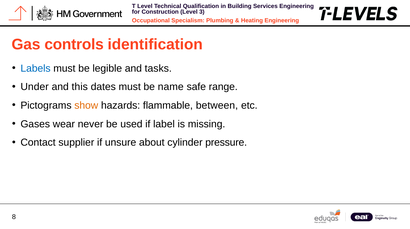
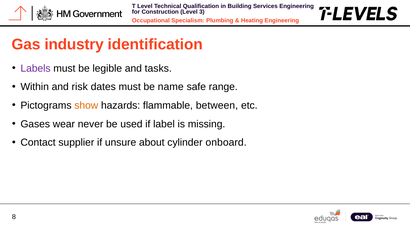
controls: controls -> industry
Labels colour: blue -> purple
Under: Under -> Within
this: this -> risk
pressure: pressure -> onboard
